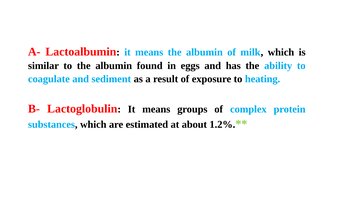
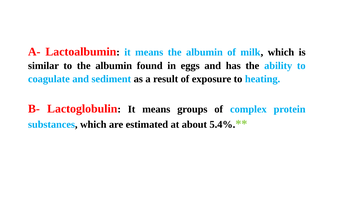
1.2%: 1.2% -> 5.4%
